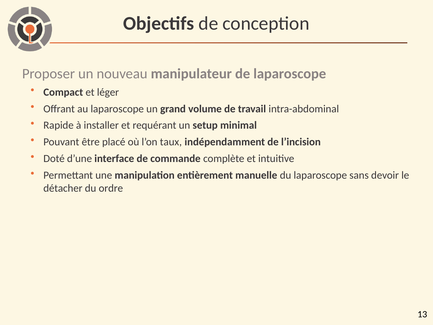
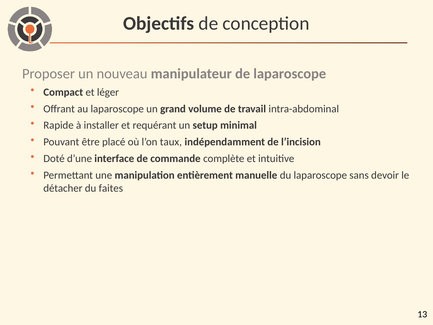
ordre: ordre -> faites
